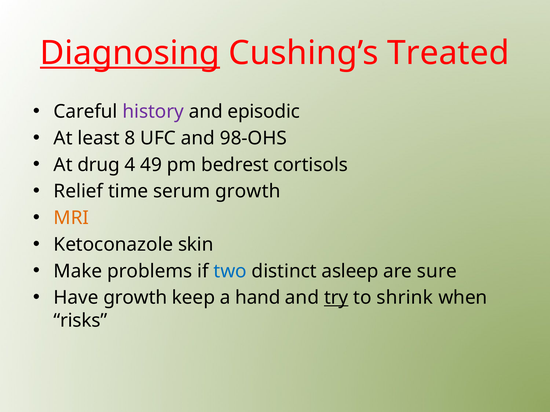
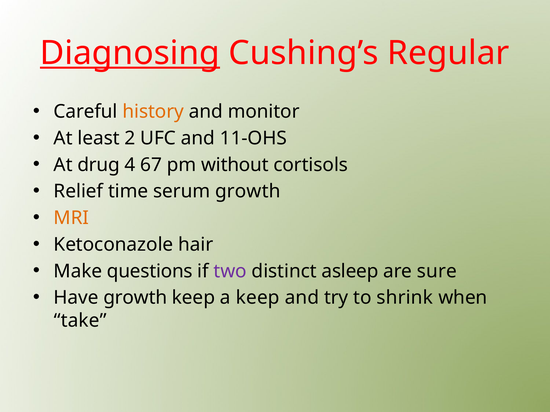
Treated: Treated -> Regular
history colour: purple -> orange
episodic: episodic -> monitor
8: 8 -> 2
98-OHS: 98-OHS -> 11-OHS
49: 49 -> 67
bedrest: bedrest -> without
skin: skin -> hair
problems: problems -> questions
two colour: blue -> purple
a hand: hand -> keep
try underline: present -> none
risks: risks -> take
